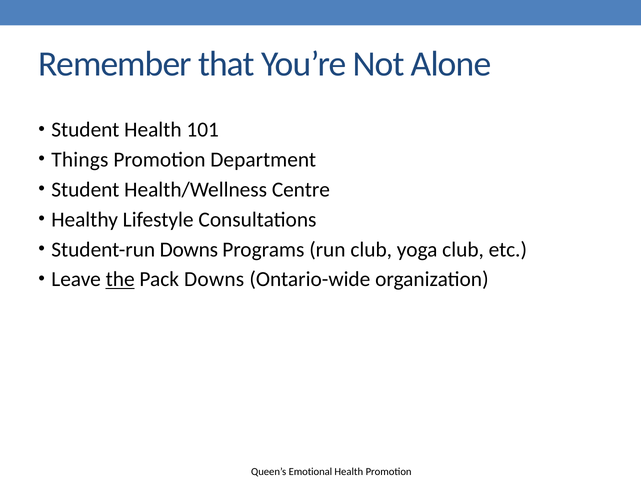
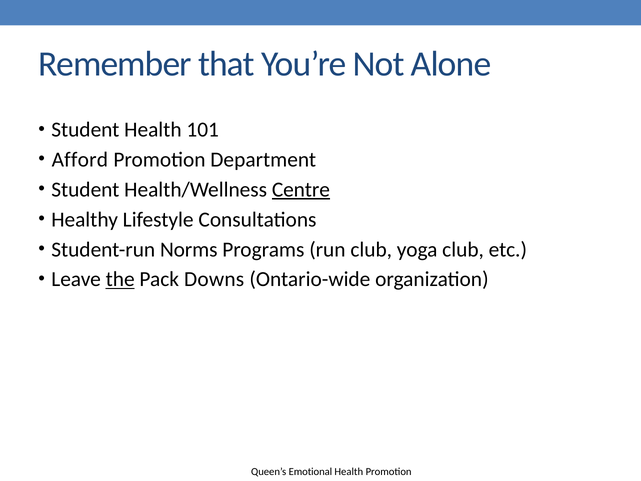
Things: Things -> Afford
Centre underline: none -> present
Student-run Downs: Downs -> Norms
